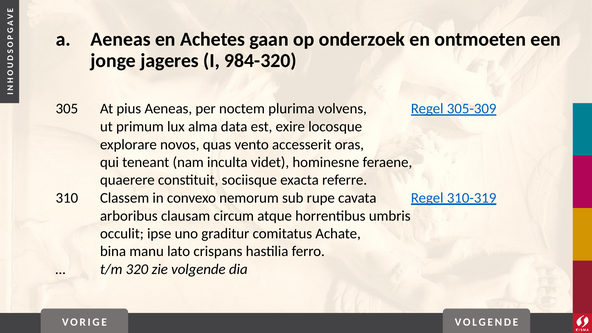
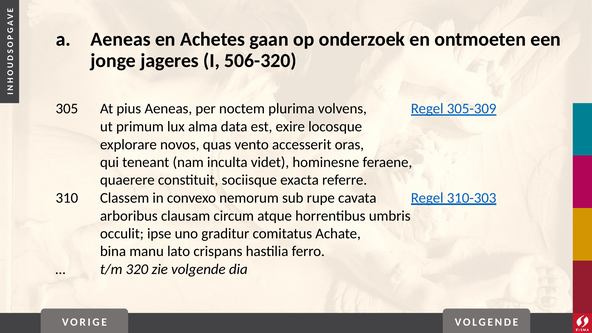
984-320: 984-320 -> 506-320
310-319: 310-319 -> 310-303
